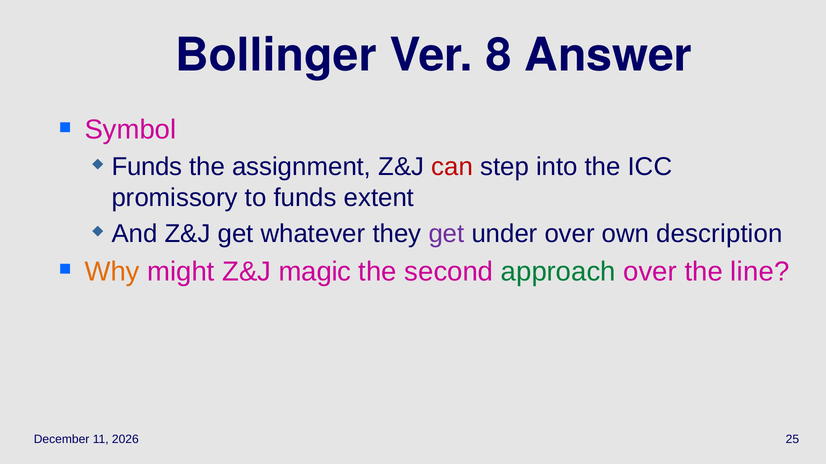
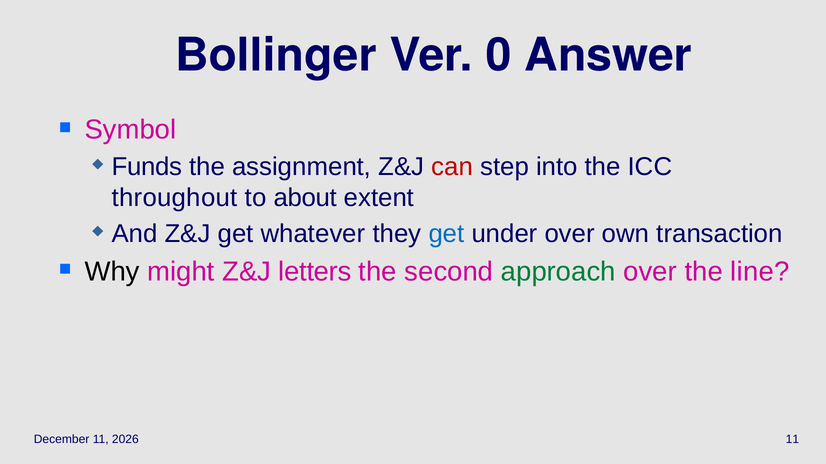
8: 8 -> 0
promissory: promissory -> throughout
to funds: funds -> about
get at (446, 234) colour: purple -> blue
description: description -> transaction
Why colour: orange -> black
magic: magic -> letters
25 at (792, 440): 25 -> 11
